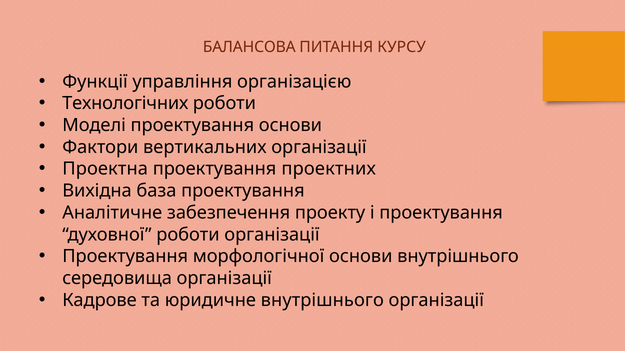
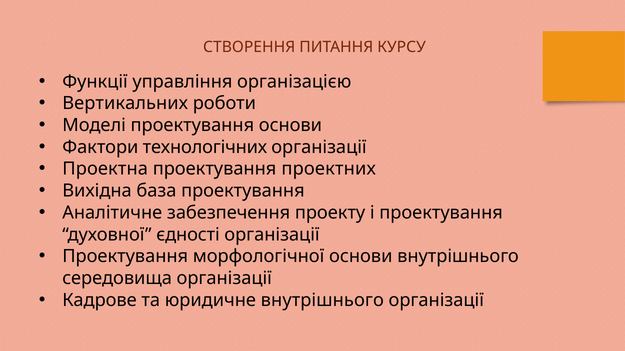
БАЛАНСОВА: БАЛАНСОВА -> СТВОРЕННЯ
Технологічних: Технологічних -> Вертикальних
вертикальних: вертикальних -> технологічних
духовної роботи: роботи -> єдності
